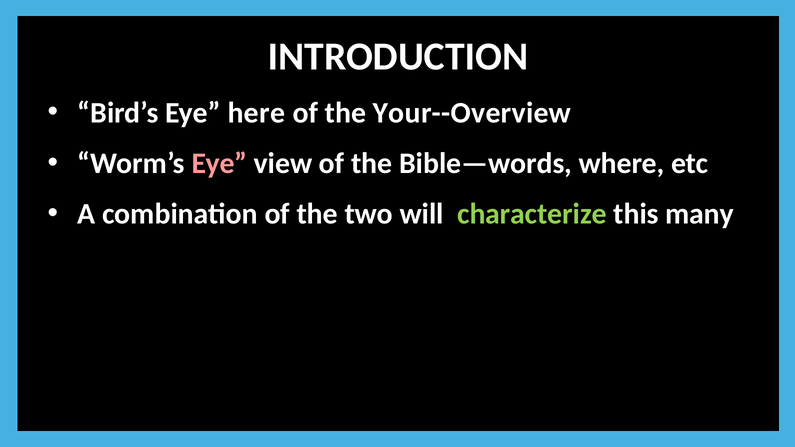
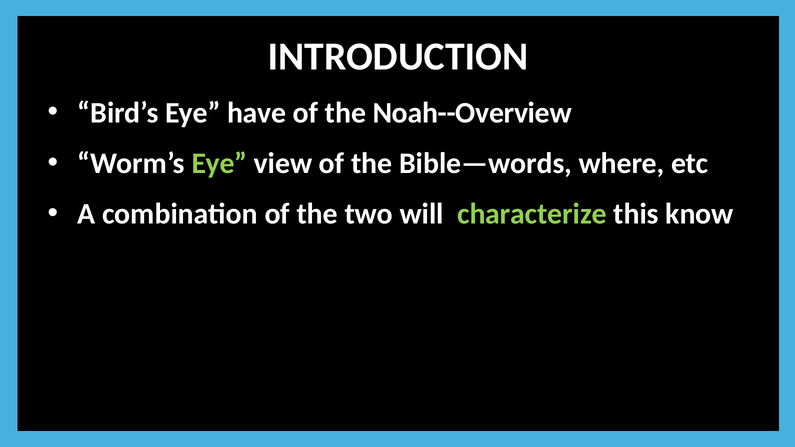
Eye here: here -> have
Your--Overview: Your--Overview -> Noah--Overview
Eye at (219, 163) colour: pink -> light green
many: many -> know
